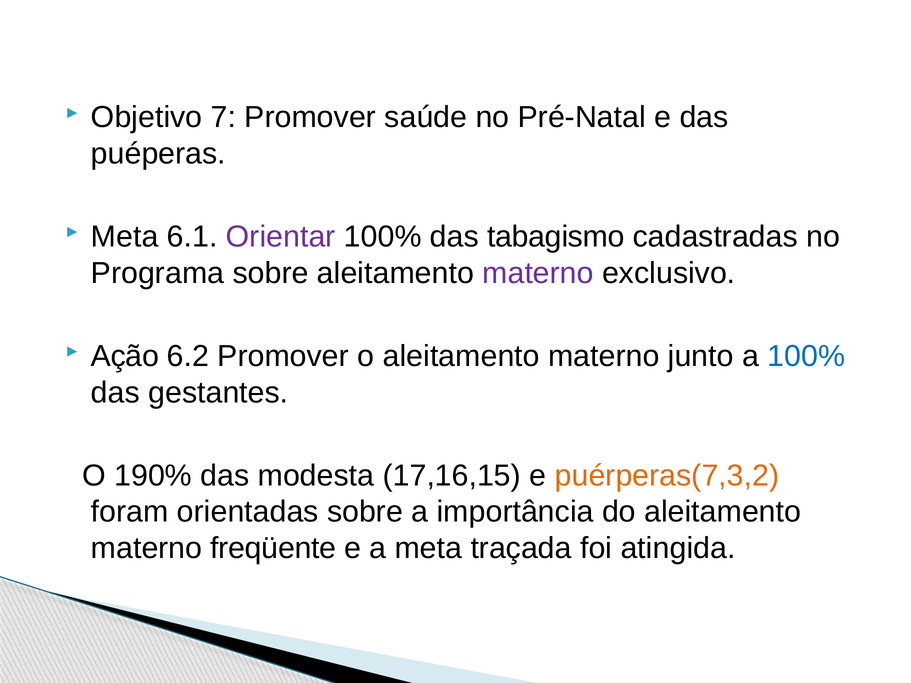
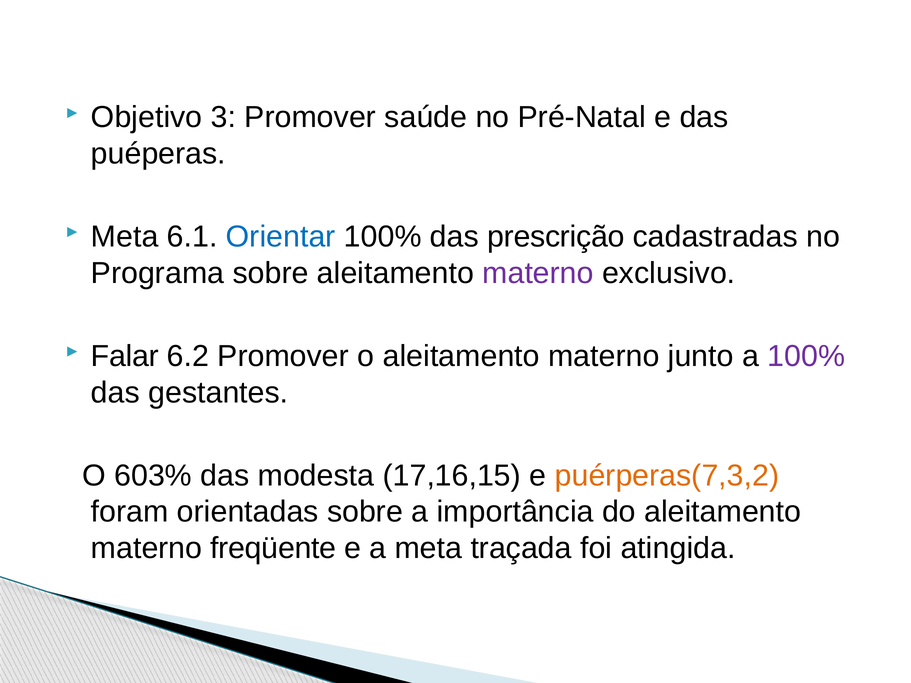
7: 7 -> 3
Orientar colour: purple -> blue
tabagismo: tabagismo -> prescrição
Ação: Ação -> Falar
100% at (806, 356) colour: blue -> purple
190%: 190% -> 603%
